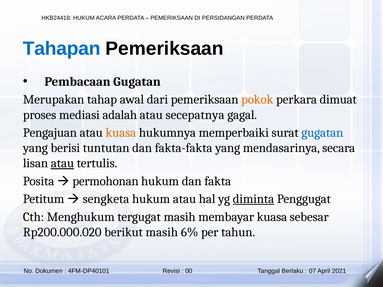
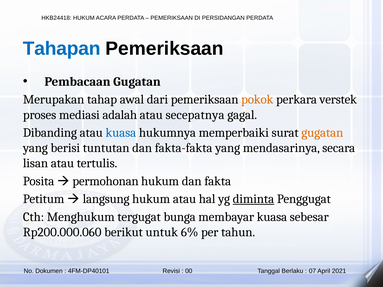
dimuat: dimuat -> verstek
Pengajuan: Pengajuan -> Dibanding
kuasa at (121, 133) colour: orange -> blue
gugatan at (322, 133) colour: blue -> orange
atau at (62, 163) underline: present -> none
sengketa: sengketa -> langsung
tergugat masih: masih -> bunga
Rp200.000.020: Rp200.000.020 -> Rp200.000.060
berikut masih: masih -> untuk
